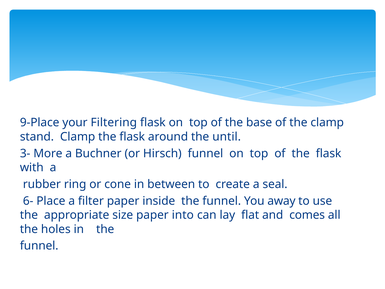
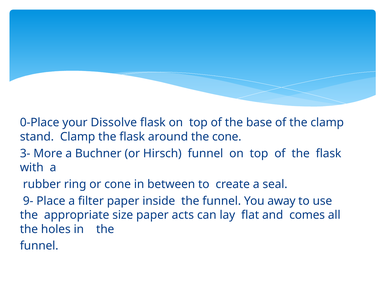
9-Place: 9-Place -> 0-Place
Filtering: Filtering -> Dissolve
the until: until -> cone
6-: 6- -> 9-
into: into -> acts
